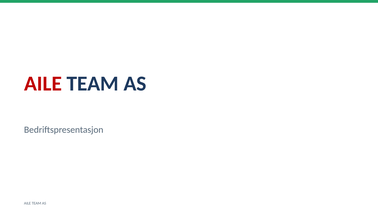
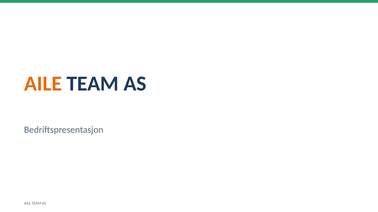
AILE at (43, 84) colour: red -> orange
